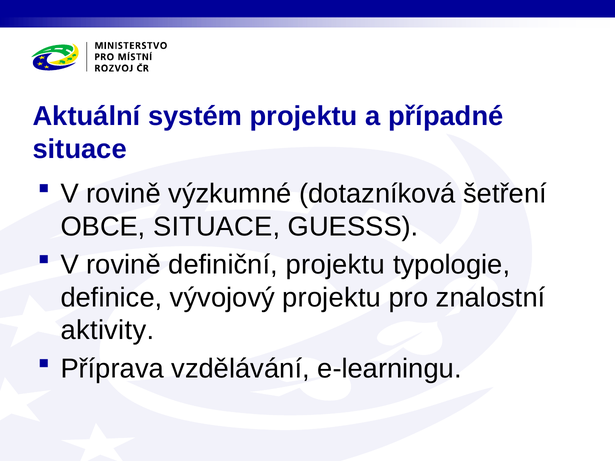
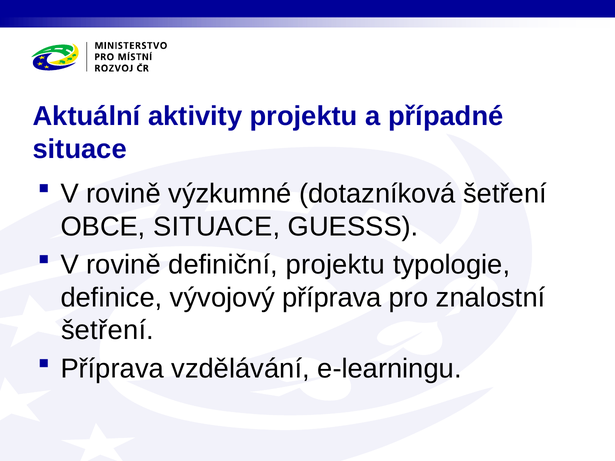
systém: systém -> aktivity
vývojový projektu: projektu -> příprava
aktivity at (108, 331): aktivity -> šetření
